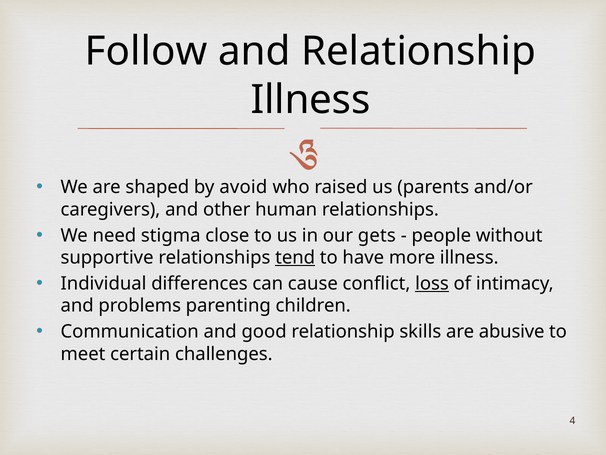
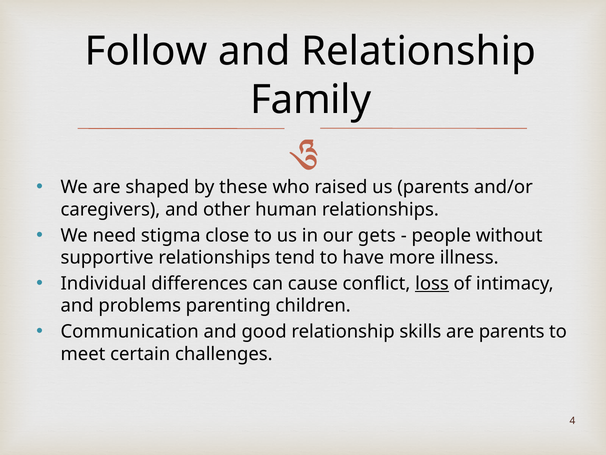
Illness at (311, 100): Illness -> Family
avoid: avoid -> these
tend underline: present -> none
are abusive: abusive -> parents
